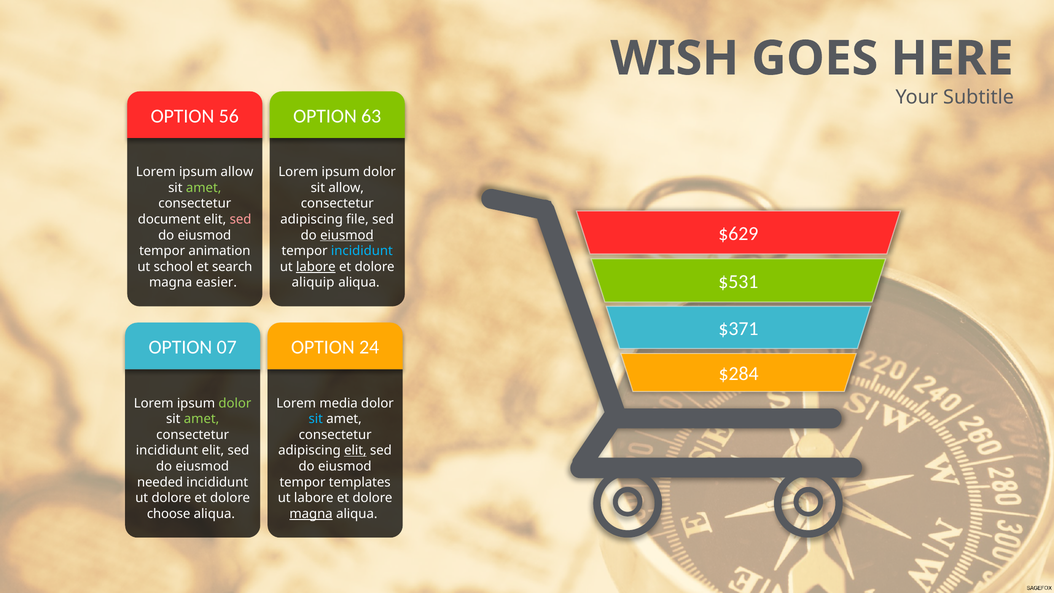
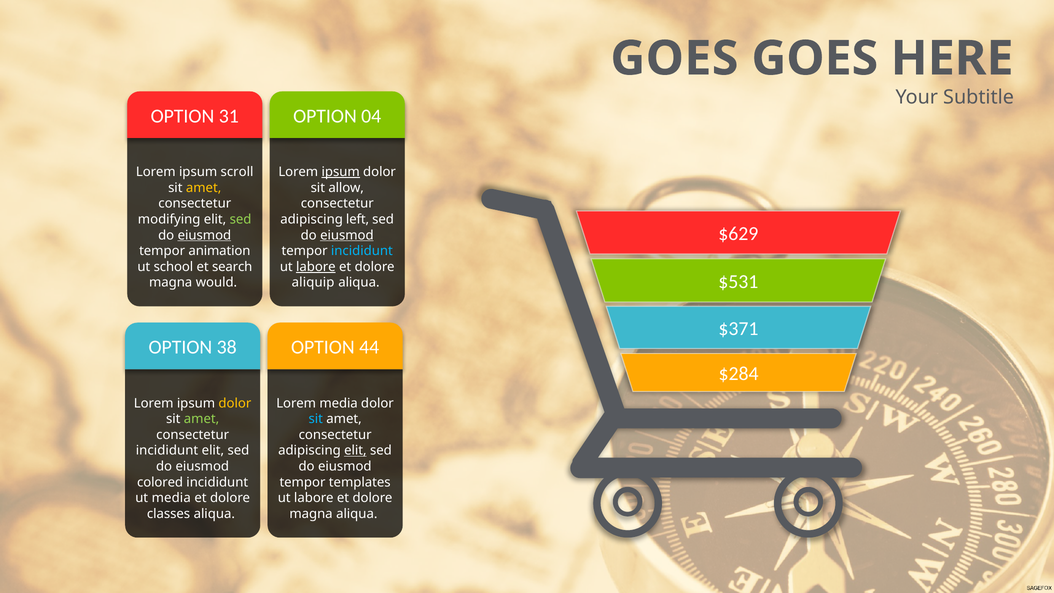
WISH at (675, 59): WISH -> GOES
56: 56 -> 31
63: 63 -> 04
ipsum allow: allow -> scroll
ipsum at (341, 172) underline: none -> present
amet at (204, 188) colour: light green -> yellow
document: document -> modifying
sed at (241, 219) colour: pink -> light green
file: file -> left
eiusmod at (204, 235) underline: none -> present
easier: easier -> would
07: 07 -> 38
24: 24 -> 44
dolor at (235, 403) colour: light green -> yellow
needed: needed -> colored
ut dolore: dolore -> media
choose: choose -> classes
magna at (311, 514) underline: present -> none
